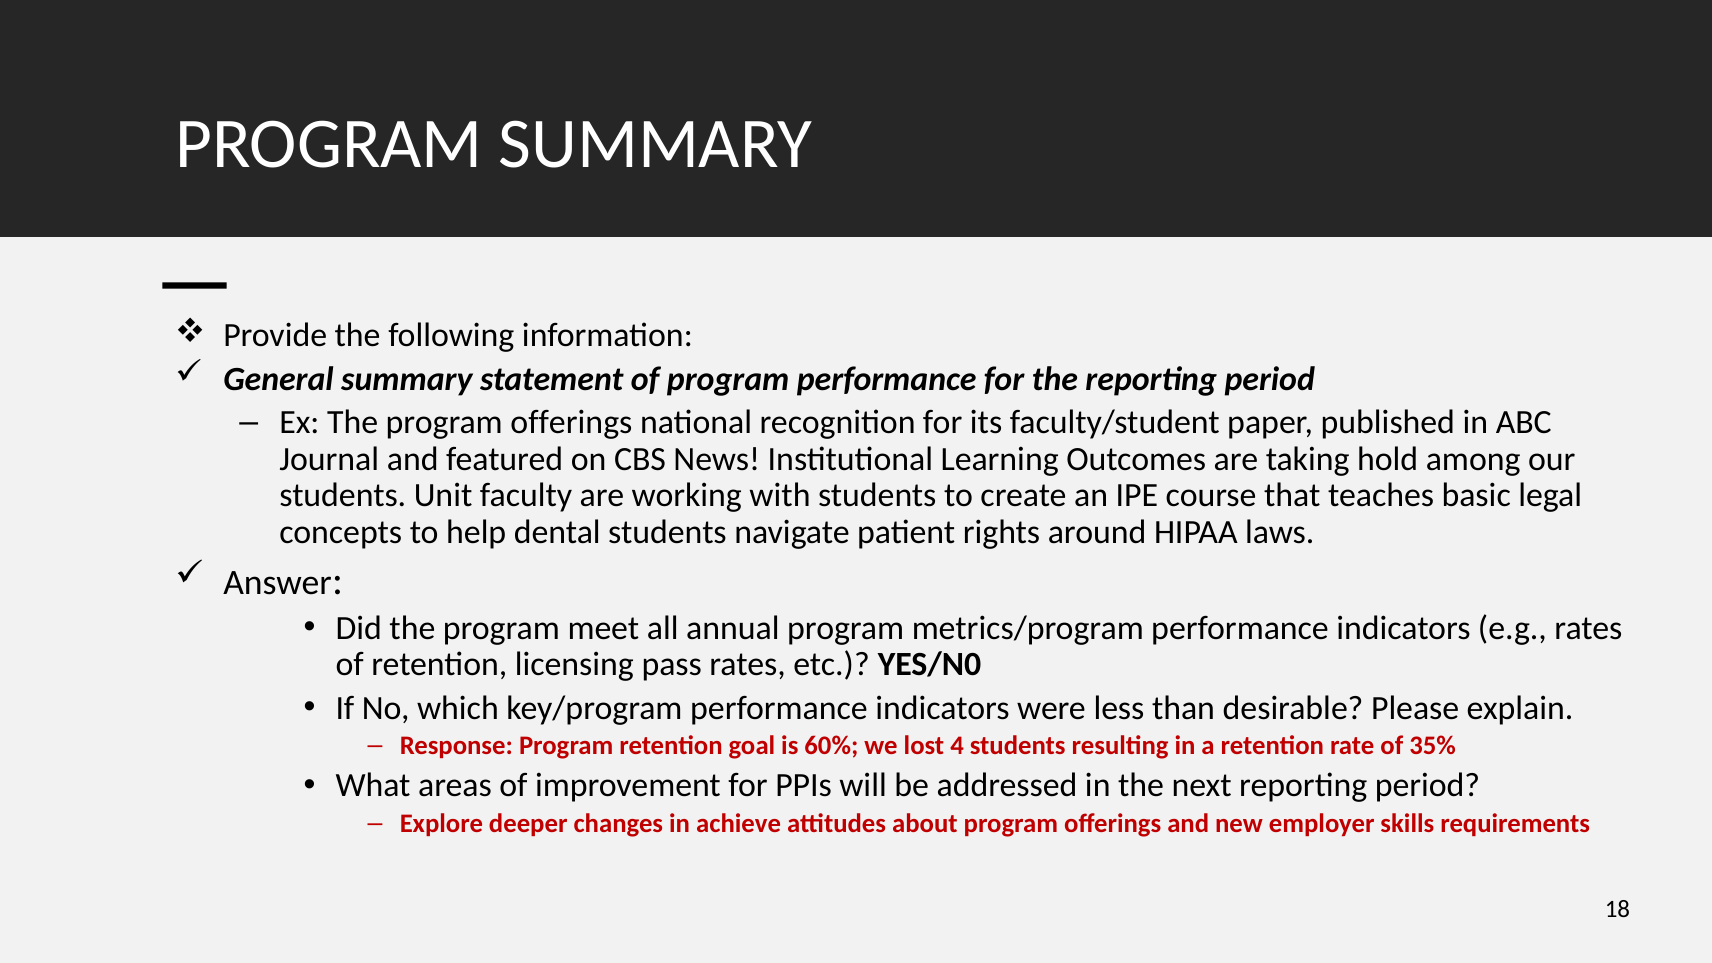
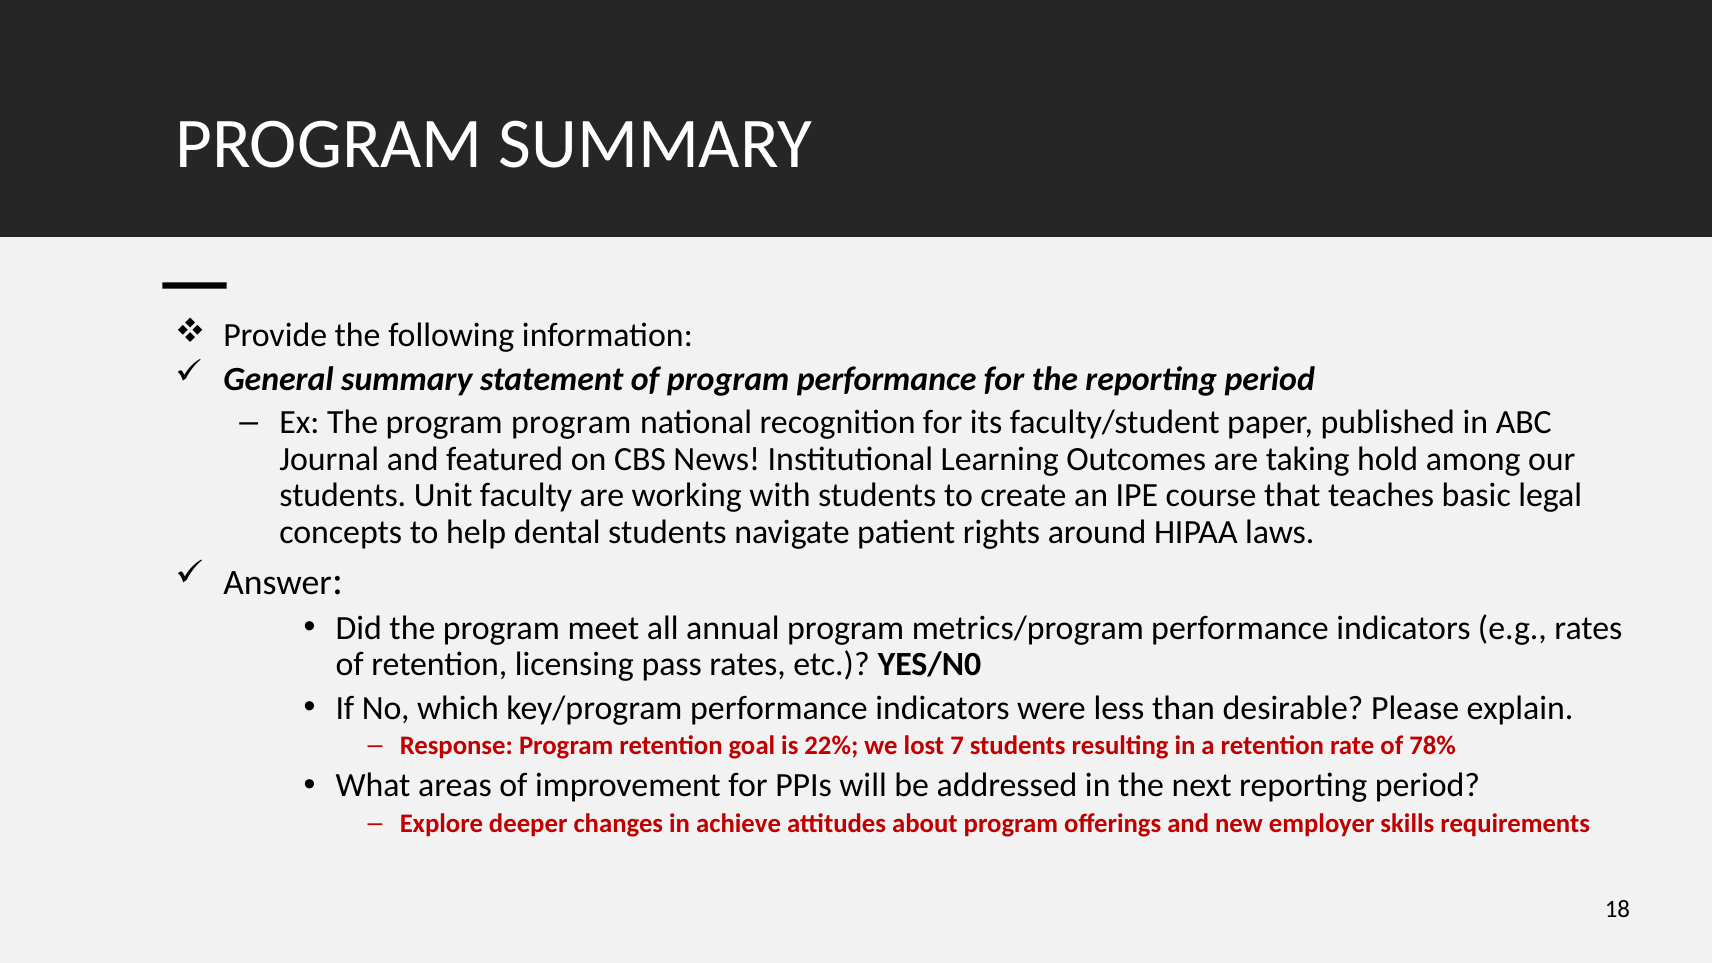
The program offerings: offerings -> program
60%: 60% -> 22%
4: 4 -> 7
35%: 35% -> 78%
